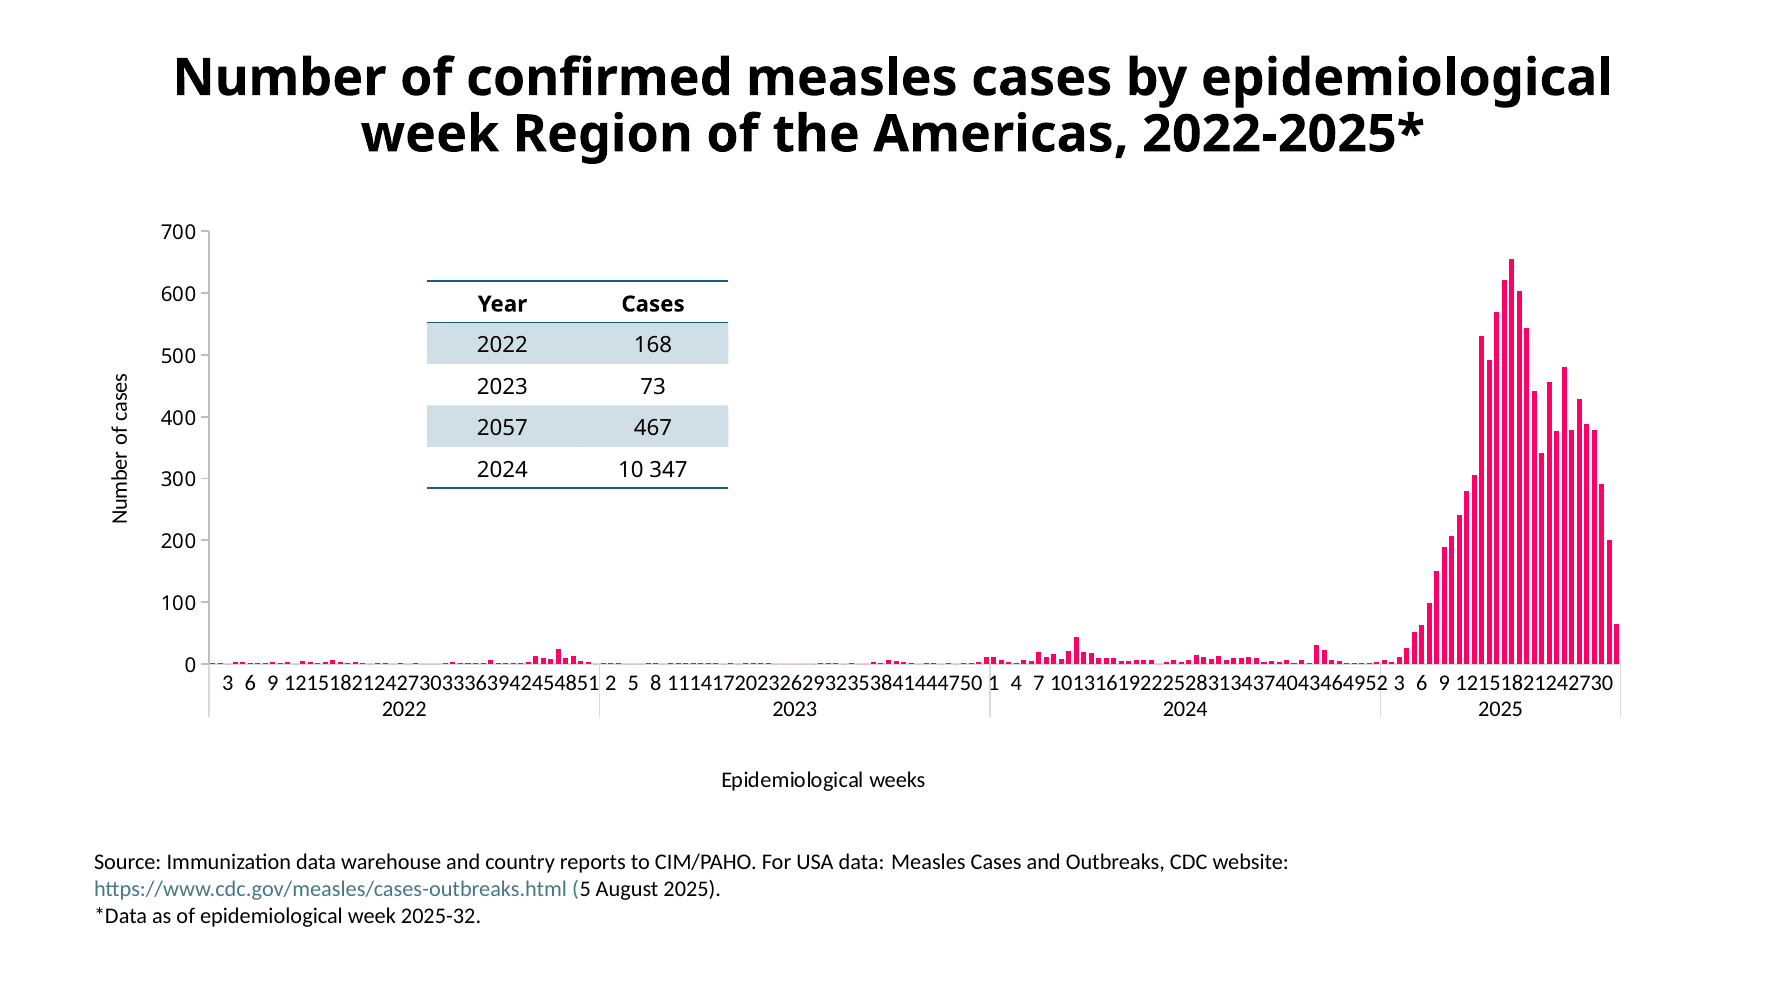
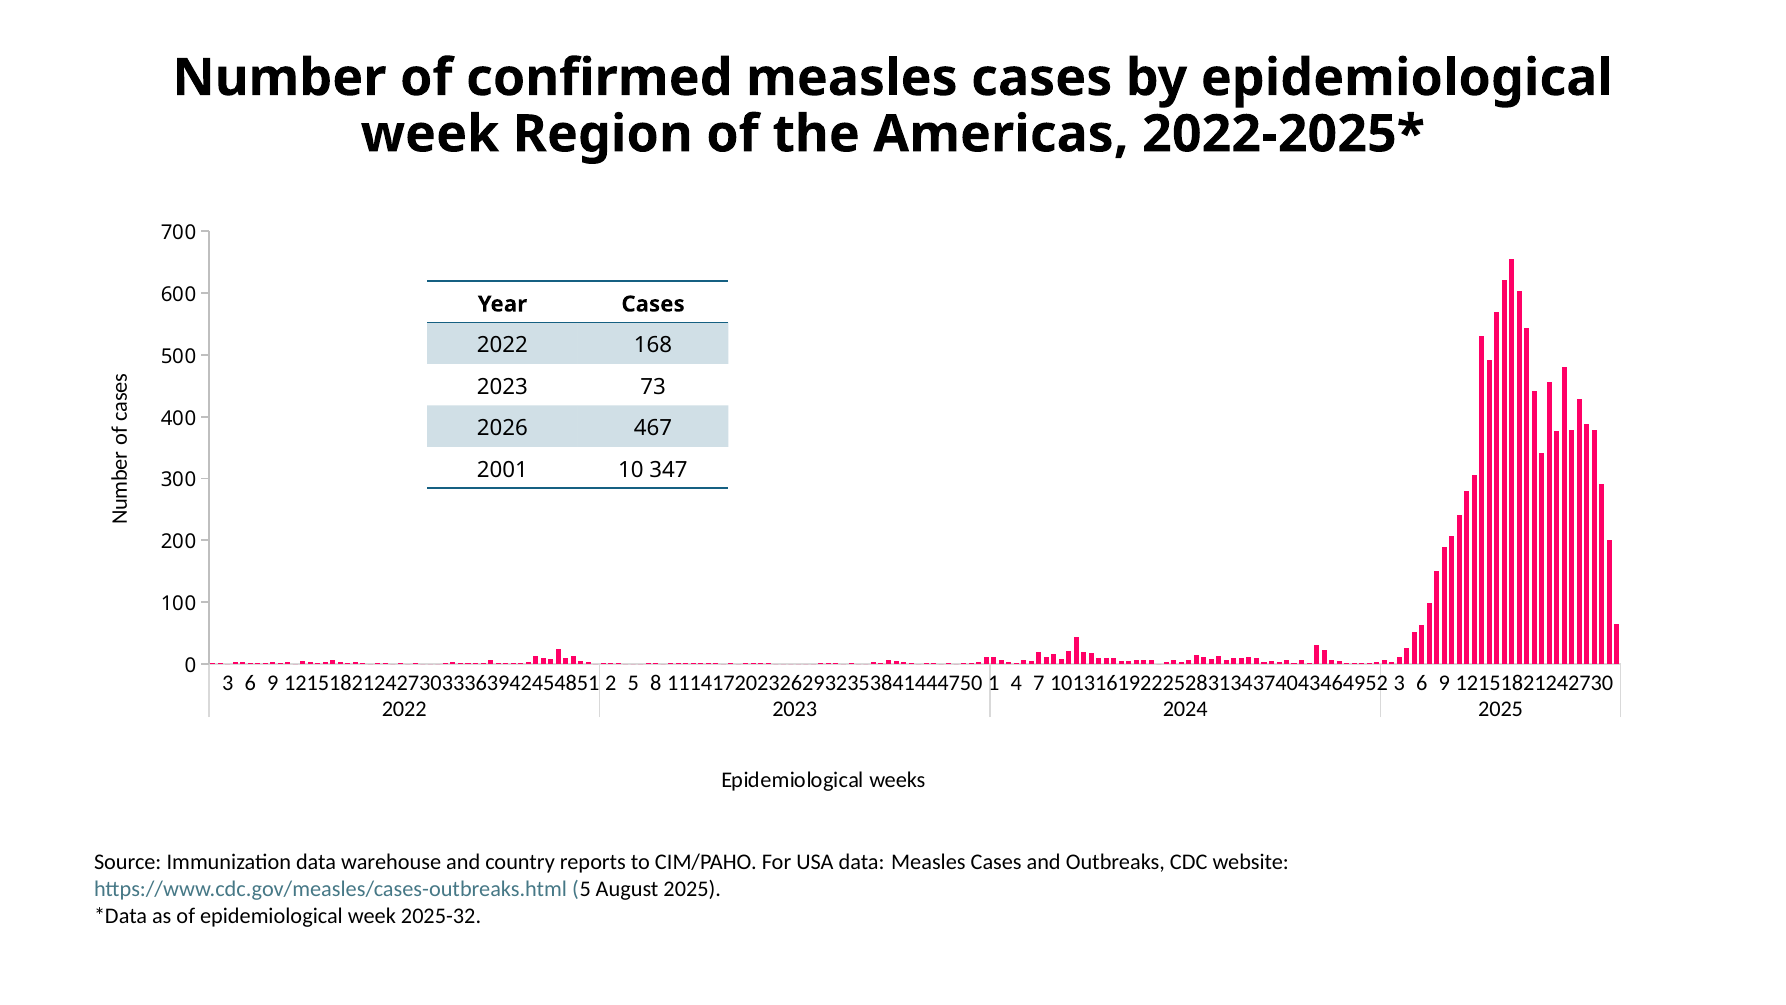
2057: 2057 -> 2026
2024 at (502, 470): 2024 -> 2001
